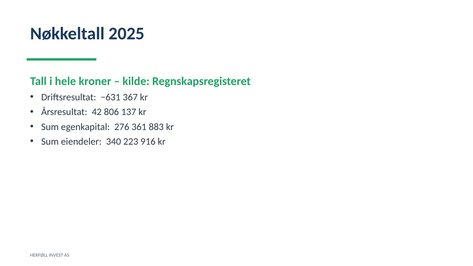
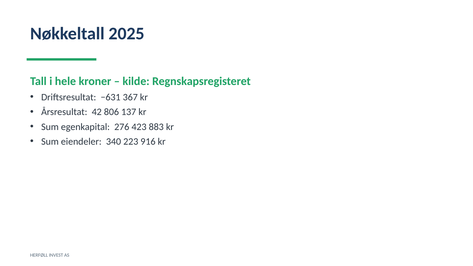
361: 361 -> 423
